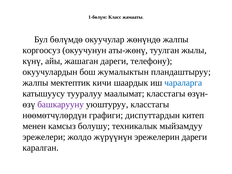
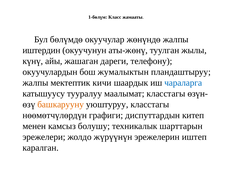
коргоосуз: коргоосуз -> иштердин
башкарууну colour: purple -> orange
мыйзамдуу: мыйзамдуу -> шарттарын
эрежелерин дареги: дареги -> иштеп
